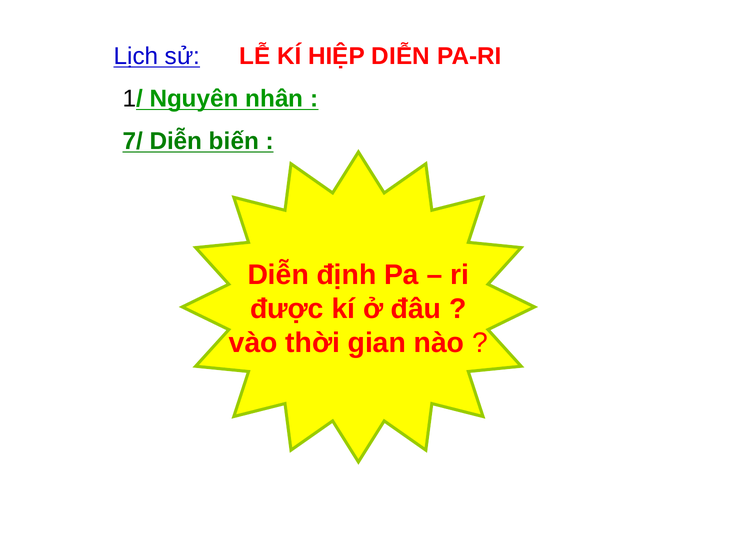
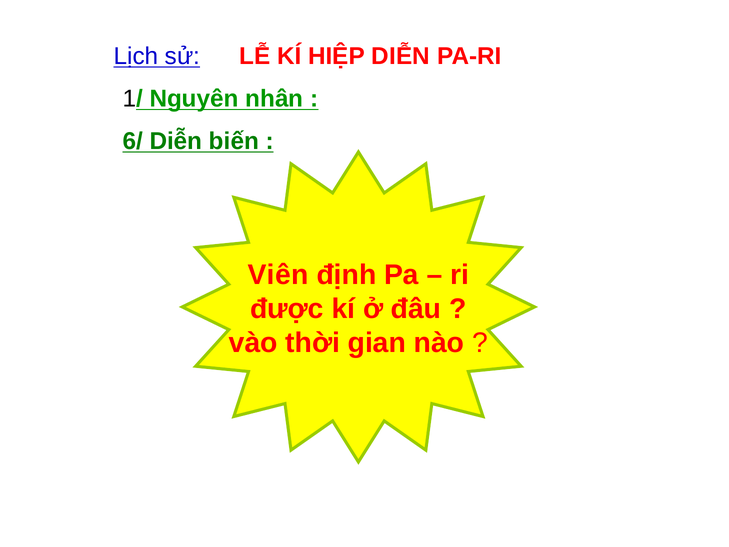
7/: 7/ -> 6/
Diễn at (278, 275): Diễn -> Viên
